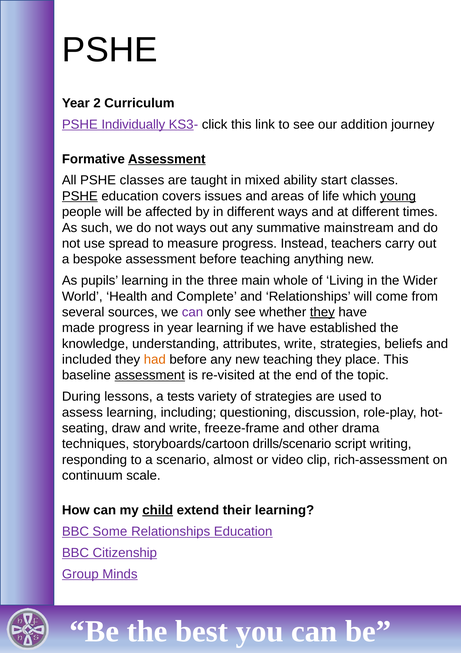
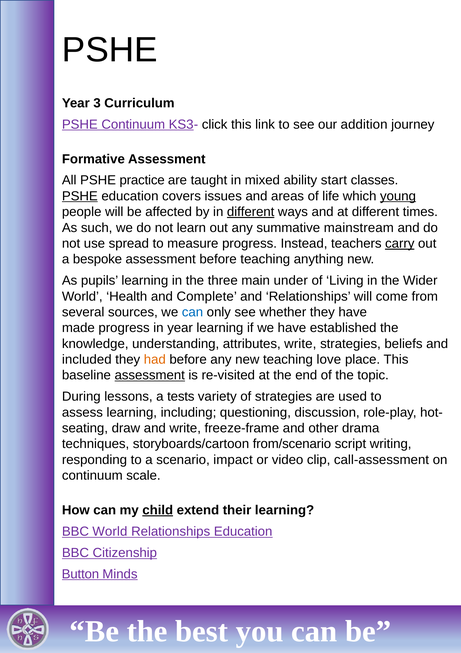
2: 2 -> 3
PSHE Individually: Individually -> Continuum
Assessment at (167, 159) underline: present -> none
PSHE classes: classes -> practice
different at (251, 212) underline: none -> present
not ways: ways -> learn
carry underline: none -> present
whole: whole -> under
can at (192, 313) colour: purple -> blue
they at (322, 313) underline: present -> none
teaching they: they -> love
drills/scenario: drills/scenario -> from/scenario
almost: almost -> impact
rich-assessment: rich-assessment -> call-assessment
BBC Some: Some -> World
Group: Group -> Button
